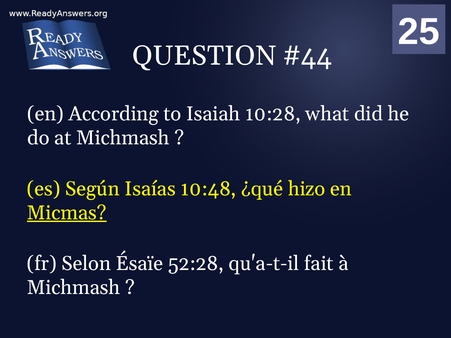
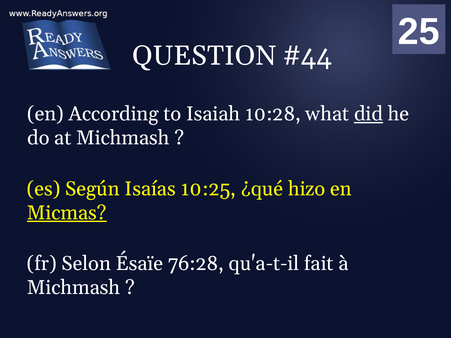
did underline: none -> present
10:48: 10:48 -> 10:25
52:28: 52:28 -> 76:28
